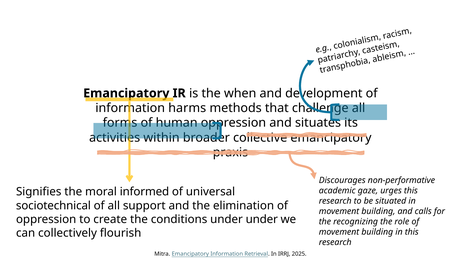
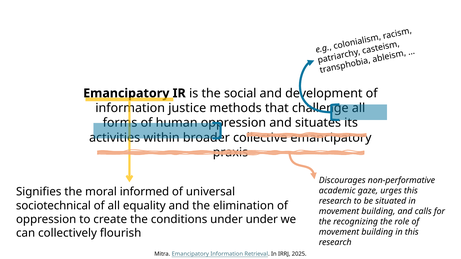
when: when -> social
harms: harms -> justice
support: support -> equality
